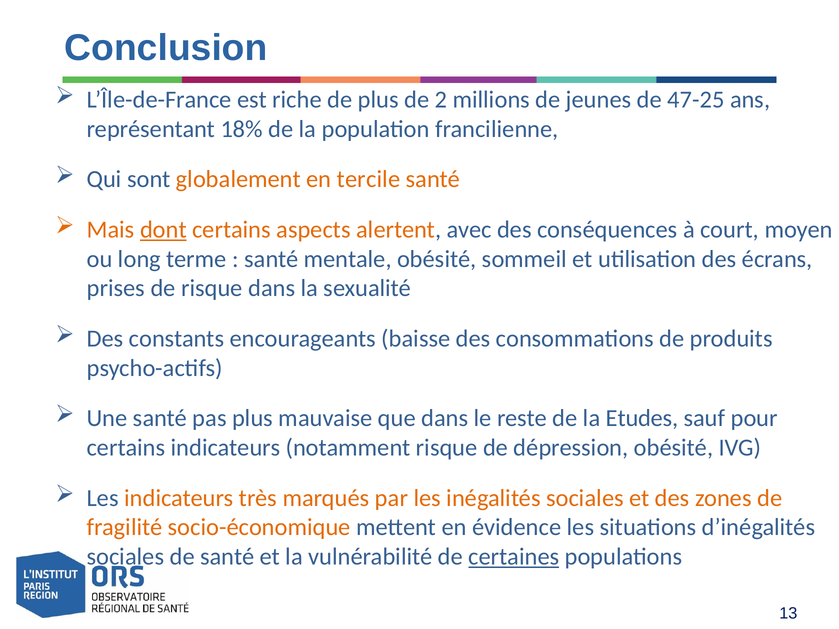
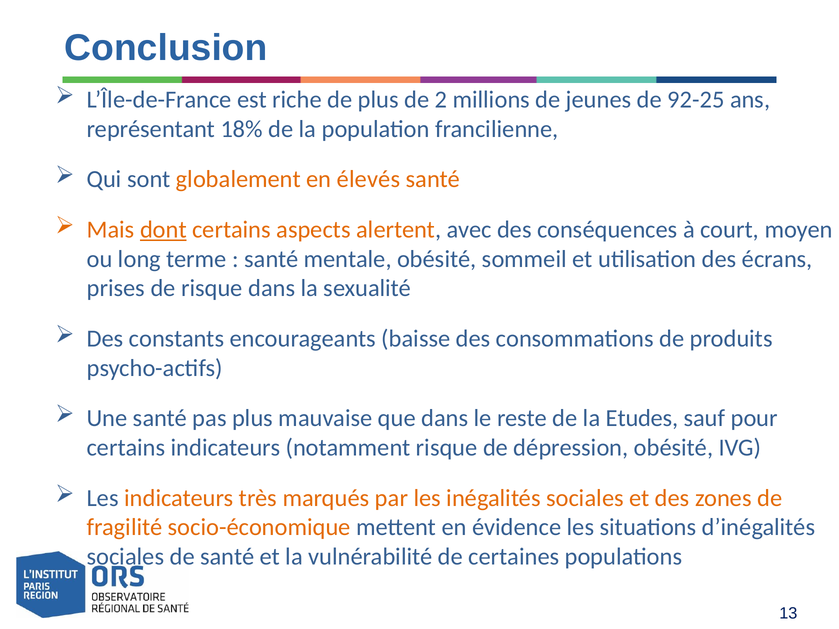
47-25: 47-25 -> 92-25
tercile: tercile -> élevés
certaines underline: present -> none
